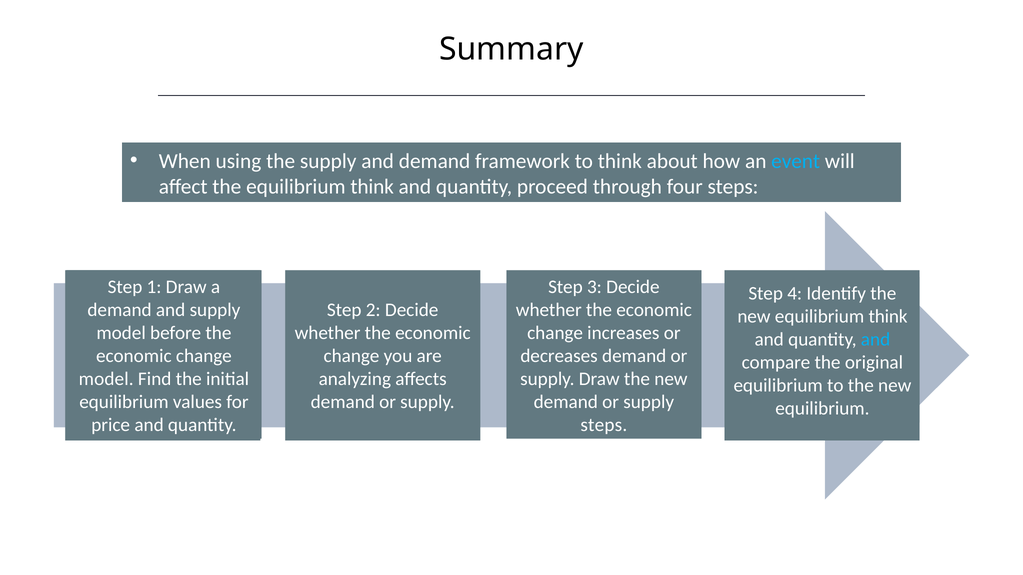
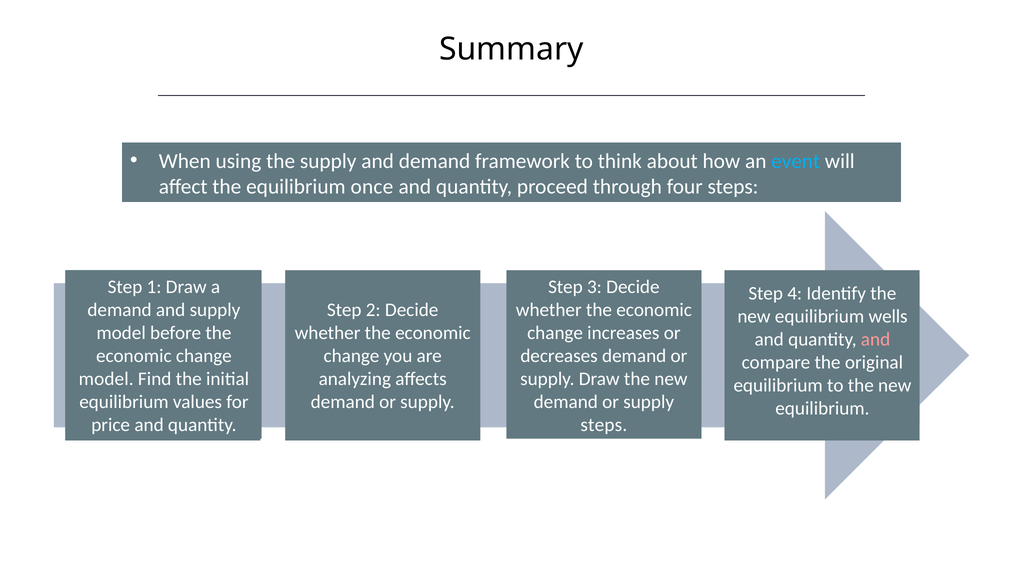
the equilibrium think: think -> once
new equilibrium think: think -> wells
and at (876, 340) colour: light blue -> pink
